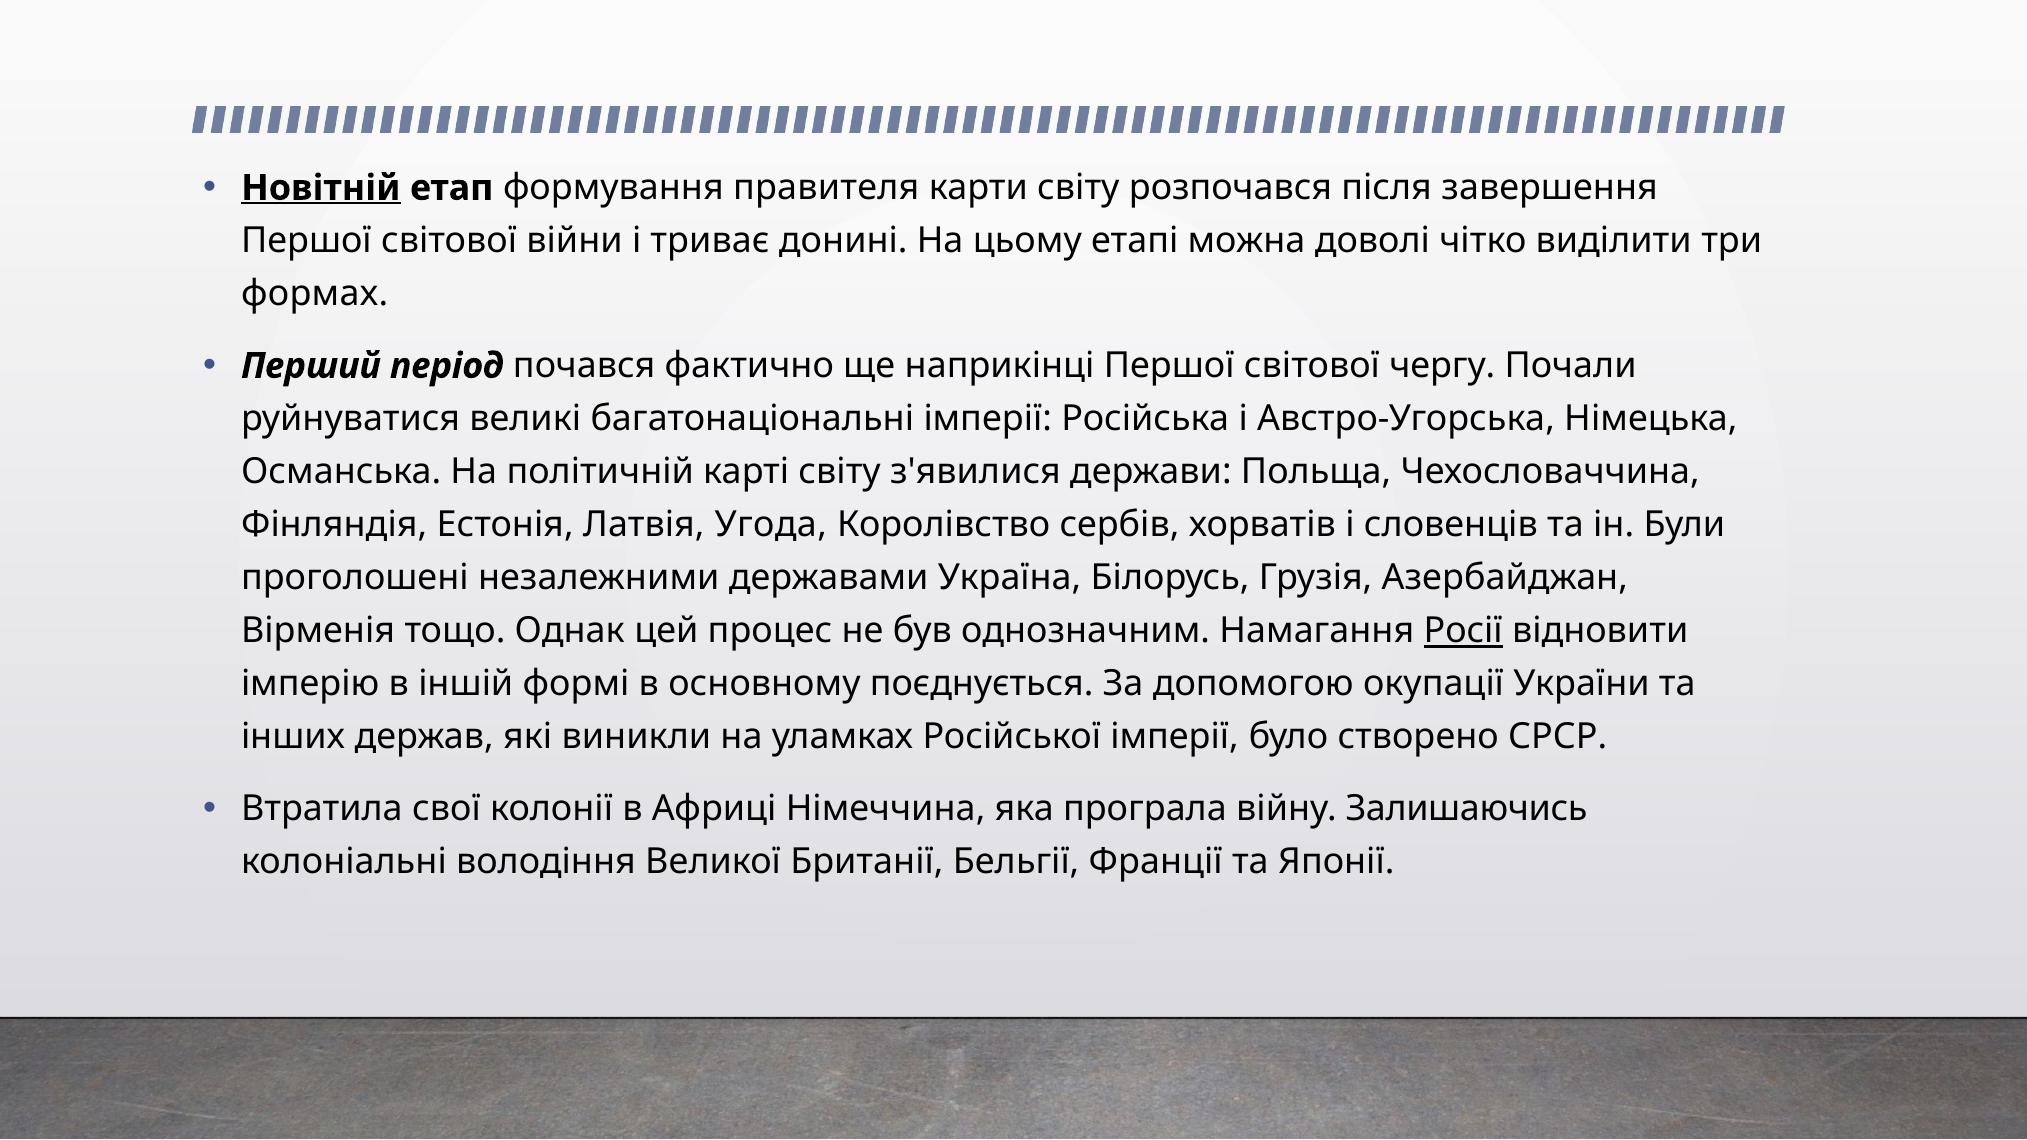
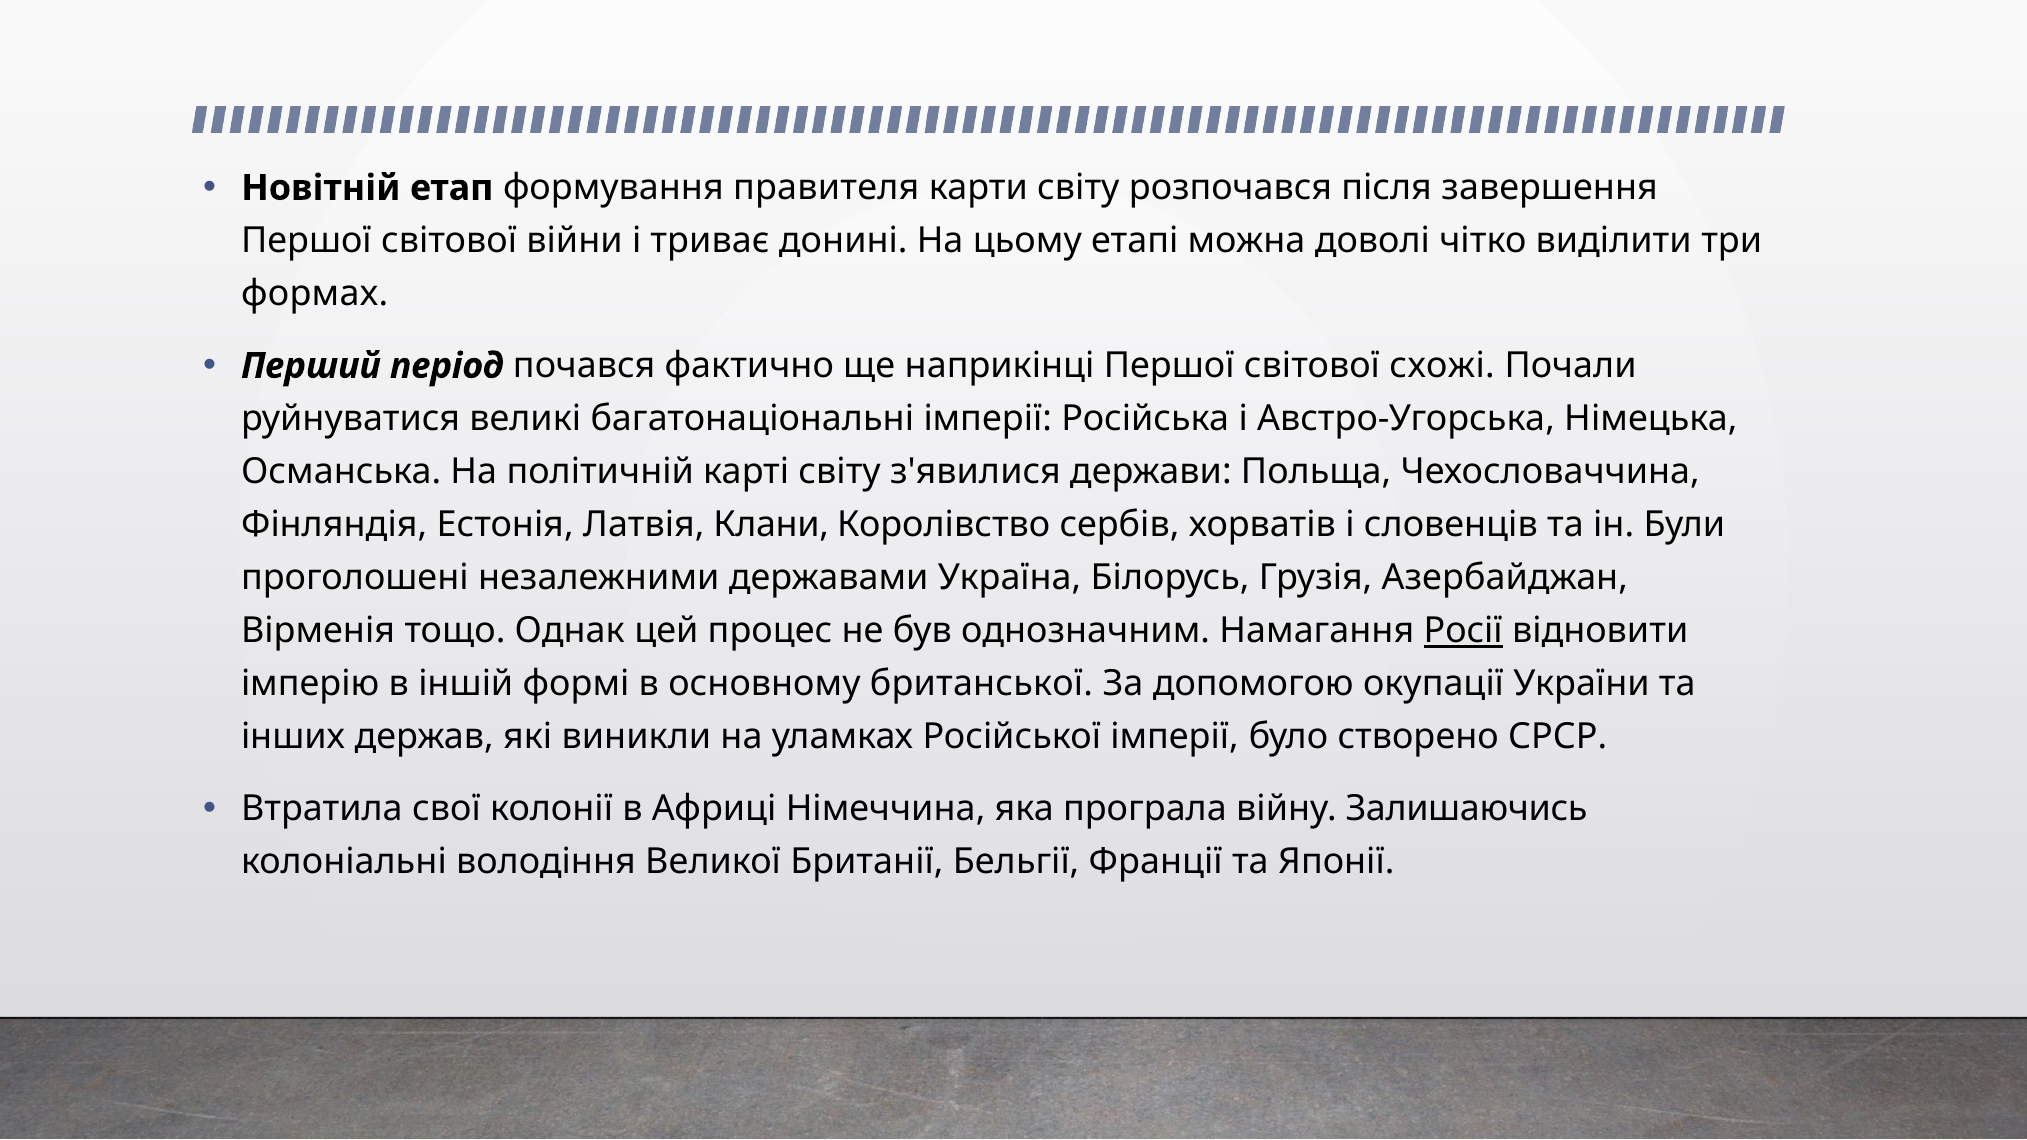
Новітній underline: present -> none
чергу: чергу -> схожі
Угода: Угода -> Клани
поєднується: поєднується -> британської
